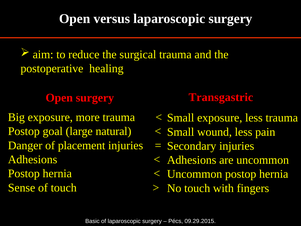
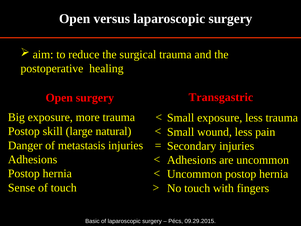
goal: goal -> skill
placement: placement -> metastasis
